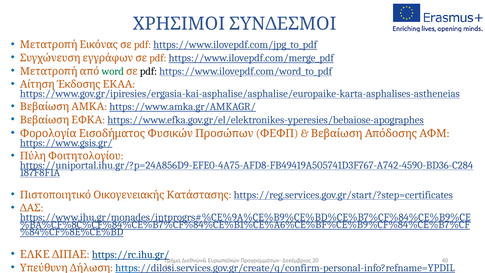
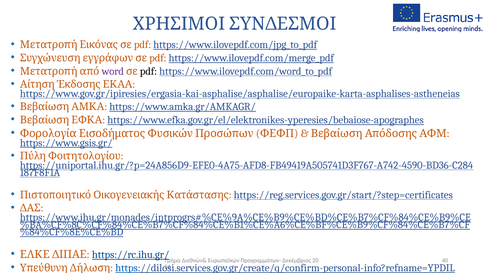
word colour: green -> purple
